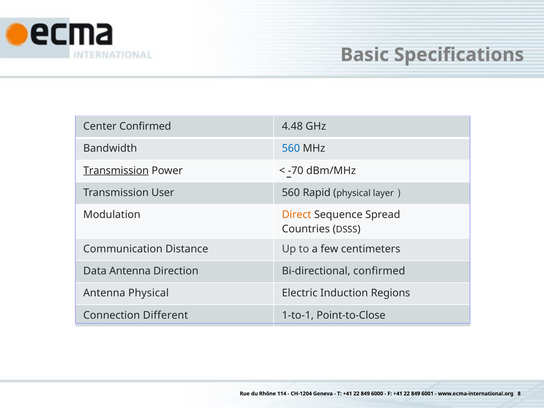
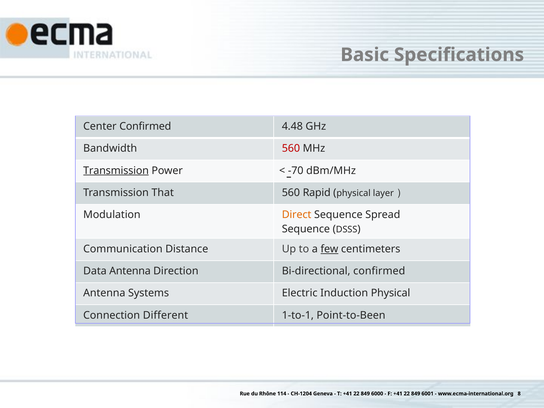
560 at (291, 149) colour: blue -> red
User: User -> That
Countries at (306, 229): Countries -> Sequence
few underline: none -> present
Antenna Physical: Physical -> Systems
Induction Regions: Regions -> Physical
Point-to-Close: Point-to-Close -> Point-to-Been
